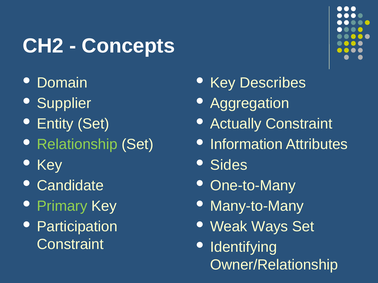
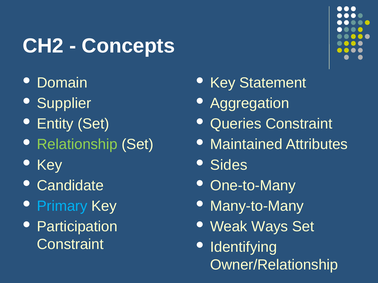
Describes: Describes -> Statement
Actually: Actually -> Queries
Information: Information -> Maintained
Primary colour: light green -> light blue
